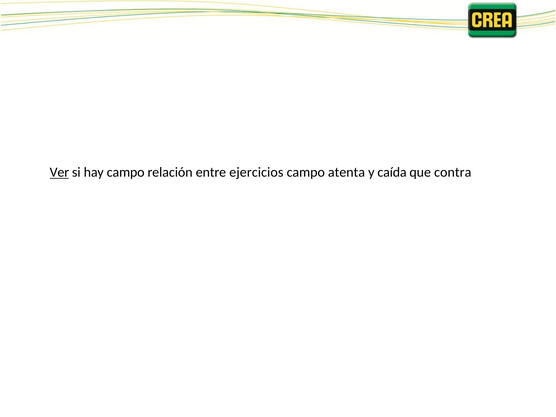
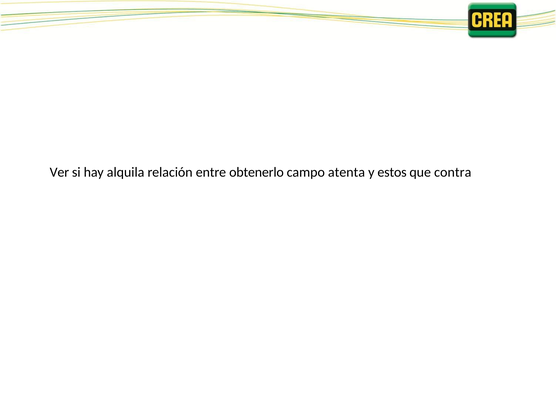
Ver underline: present -> none
hay campo: campo -> alquila
ejercicios: ejercicios -> obtenerlo
caída: caída -> estos
